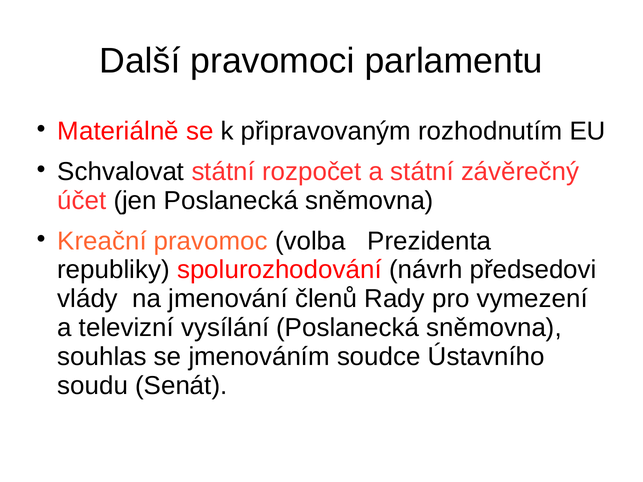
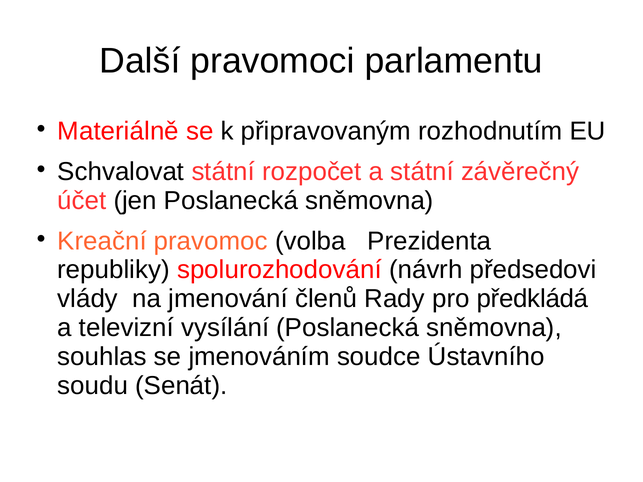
vymezení: vymezení -> předkládá
